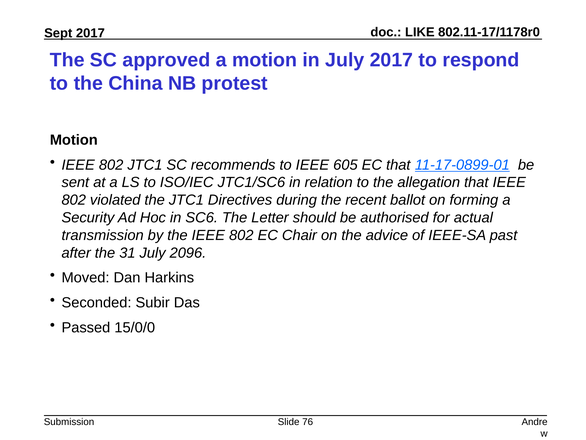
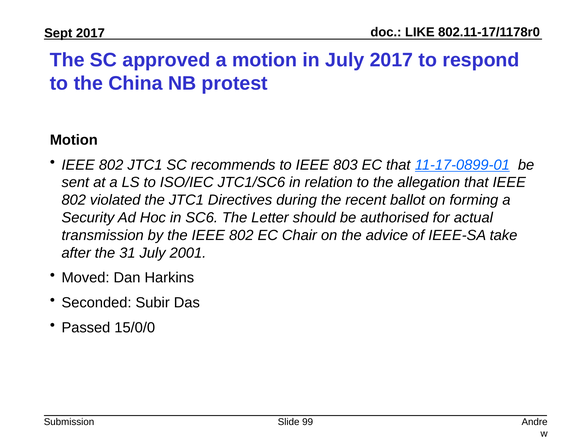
605: 605 -> 803
past: past -> take
2096: 2096 -> 2001
76: 76 -> 99
